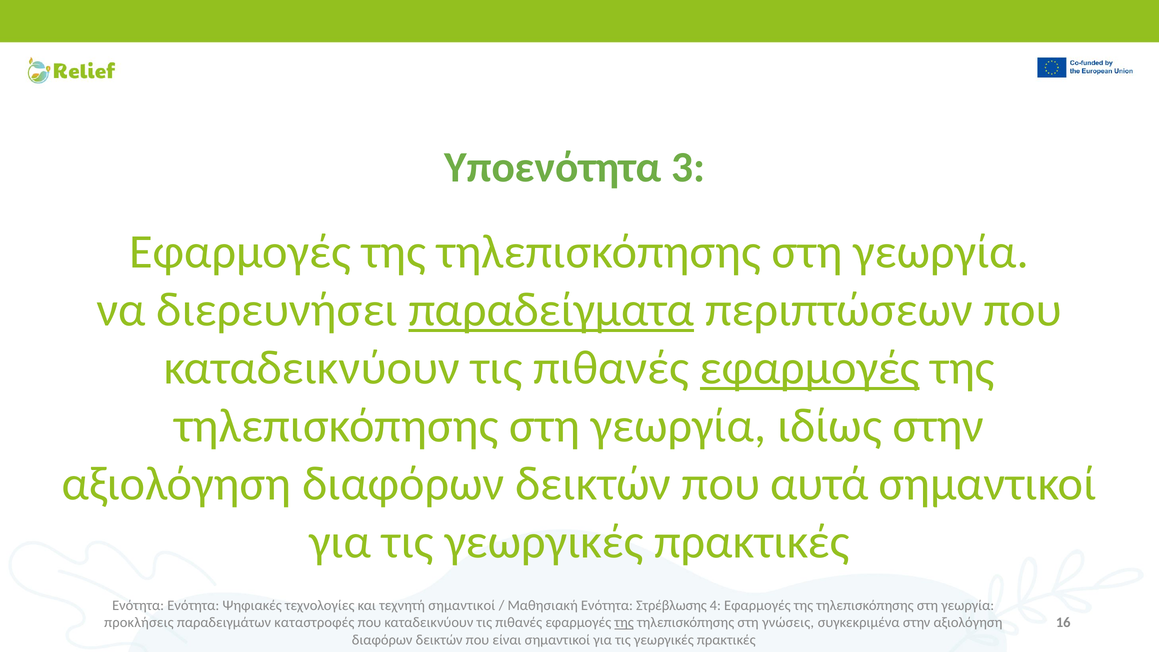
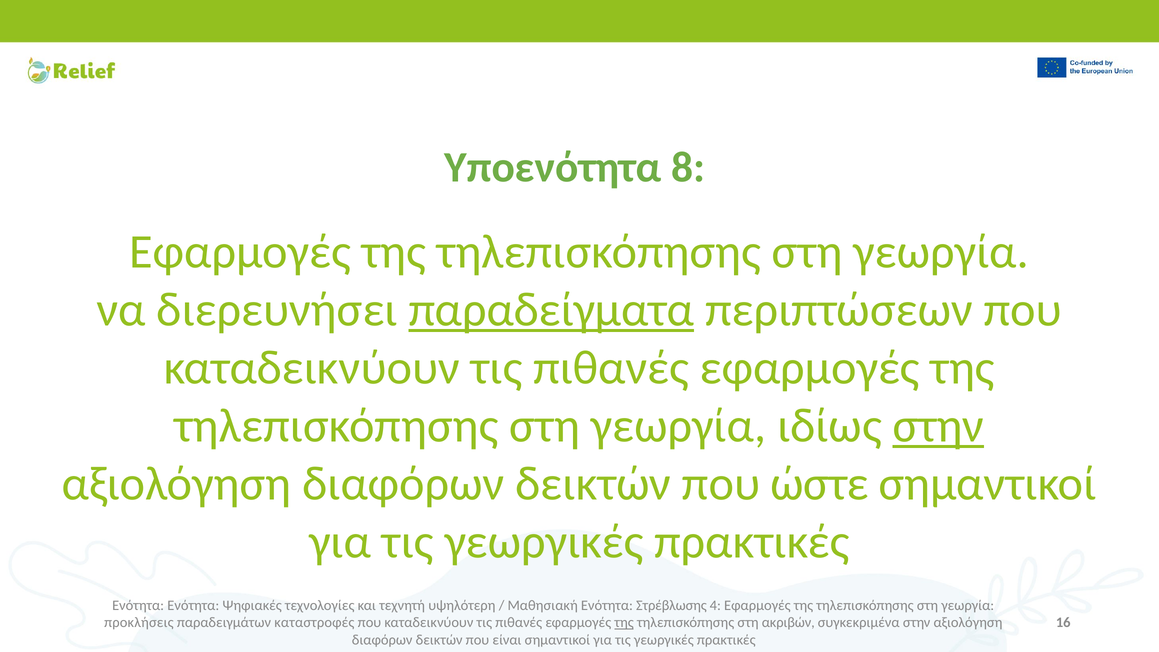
3: 3 -> 8
εφαρμογές at (810, 368) underline: present -> none
στην at (938, 426) underline: none -> present
αυτά: αυτά -> ώστε
τεχνητή σημαντικοί: σημαντικοί -> υψηλότερη
γνώσεις: γνώσεις -> ακριβών
